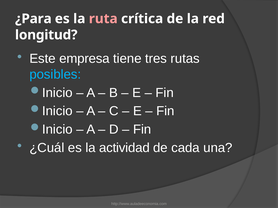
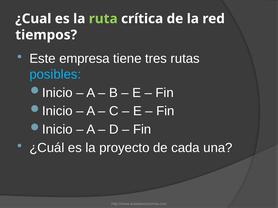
¿Para: ¿Para -> ¿Cual
ruta colour: pink -> light green
longitud: longitud -> tiempos
actividad: actividad -> proyecto
